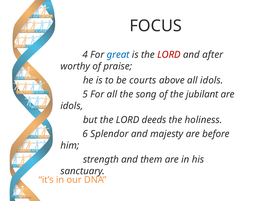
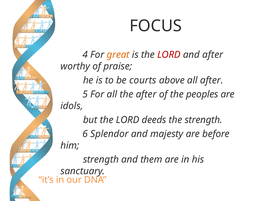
great colour: blue -> orange
all idols: idols -> after
the song: song -> after
jubilant: jubilant -> peoples
the holiness: holiness -> strength
